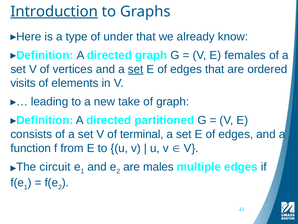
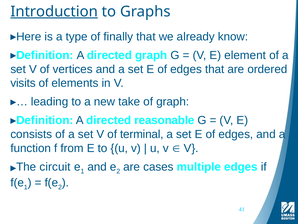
under: under -> finally
females: females -> element
set at (136, 69) underline: present -> none
partitioned: partitioned -> reasonable
males: males -> cases
